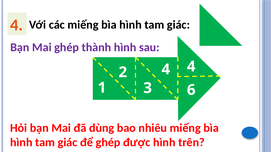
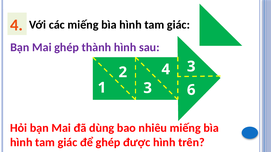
4 4: 4 -> 3
